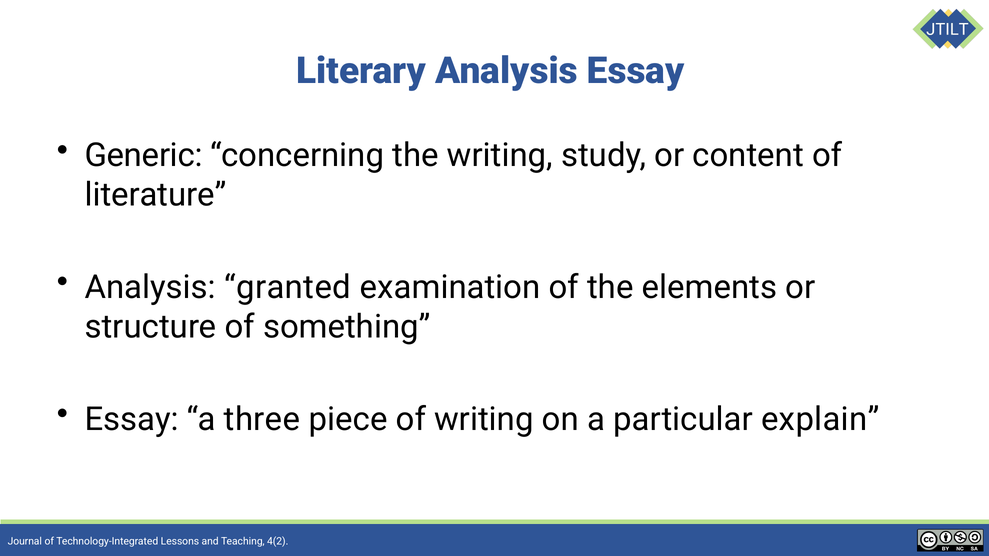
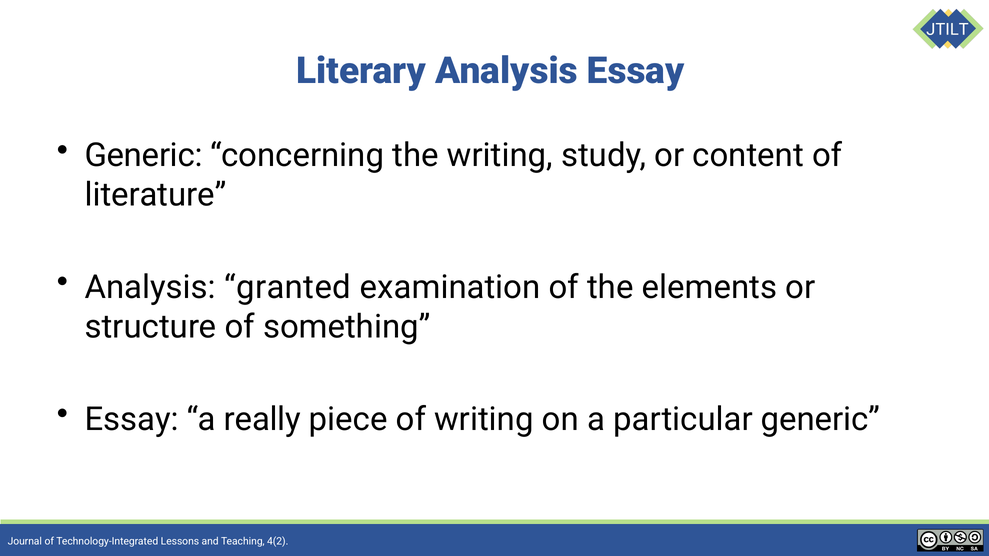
three: three -> really
particular explain: explain -> generic
